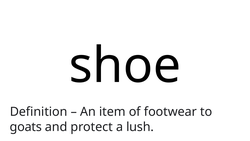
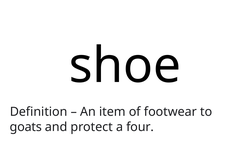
lush: lush -> four
